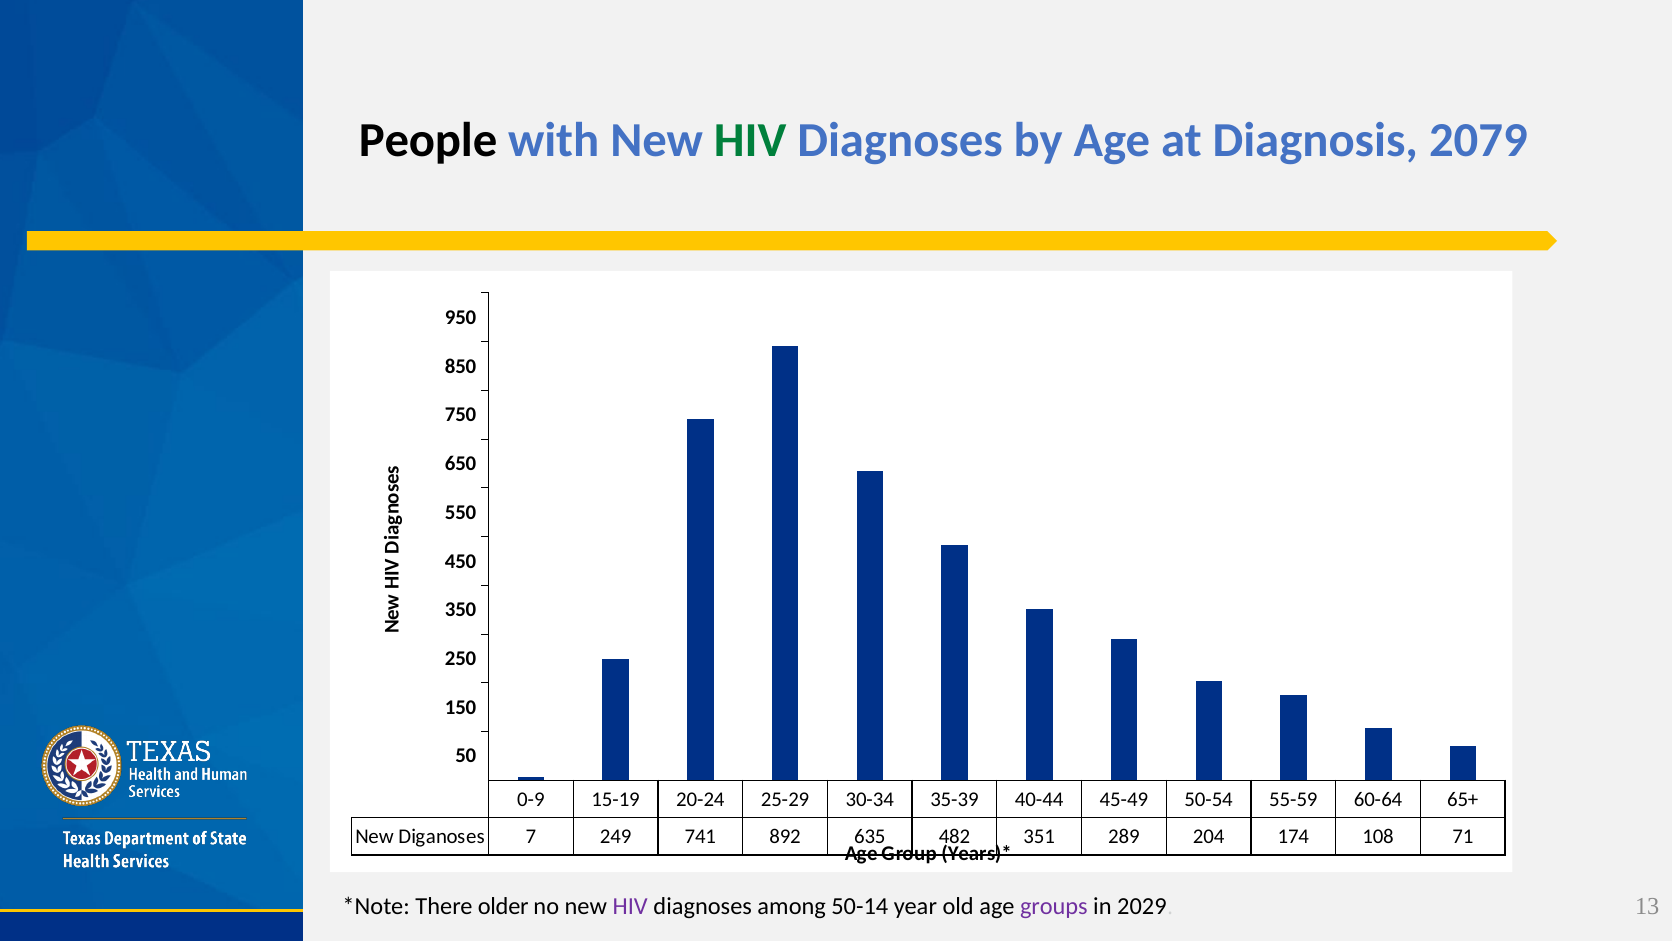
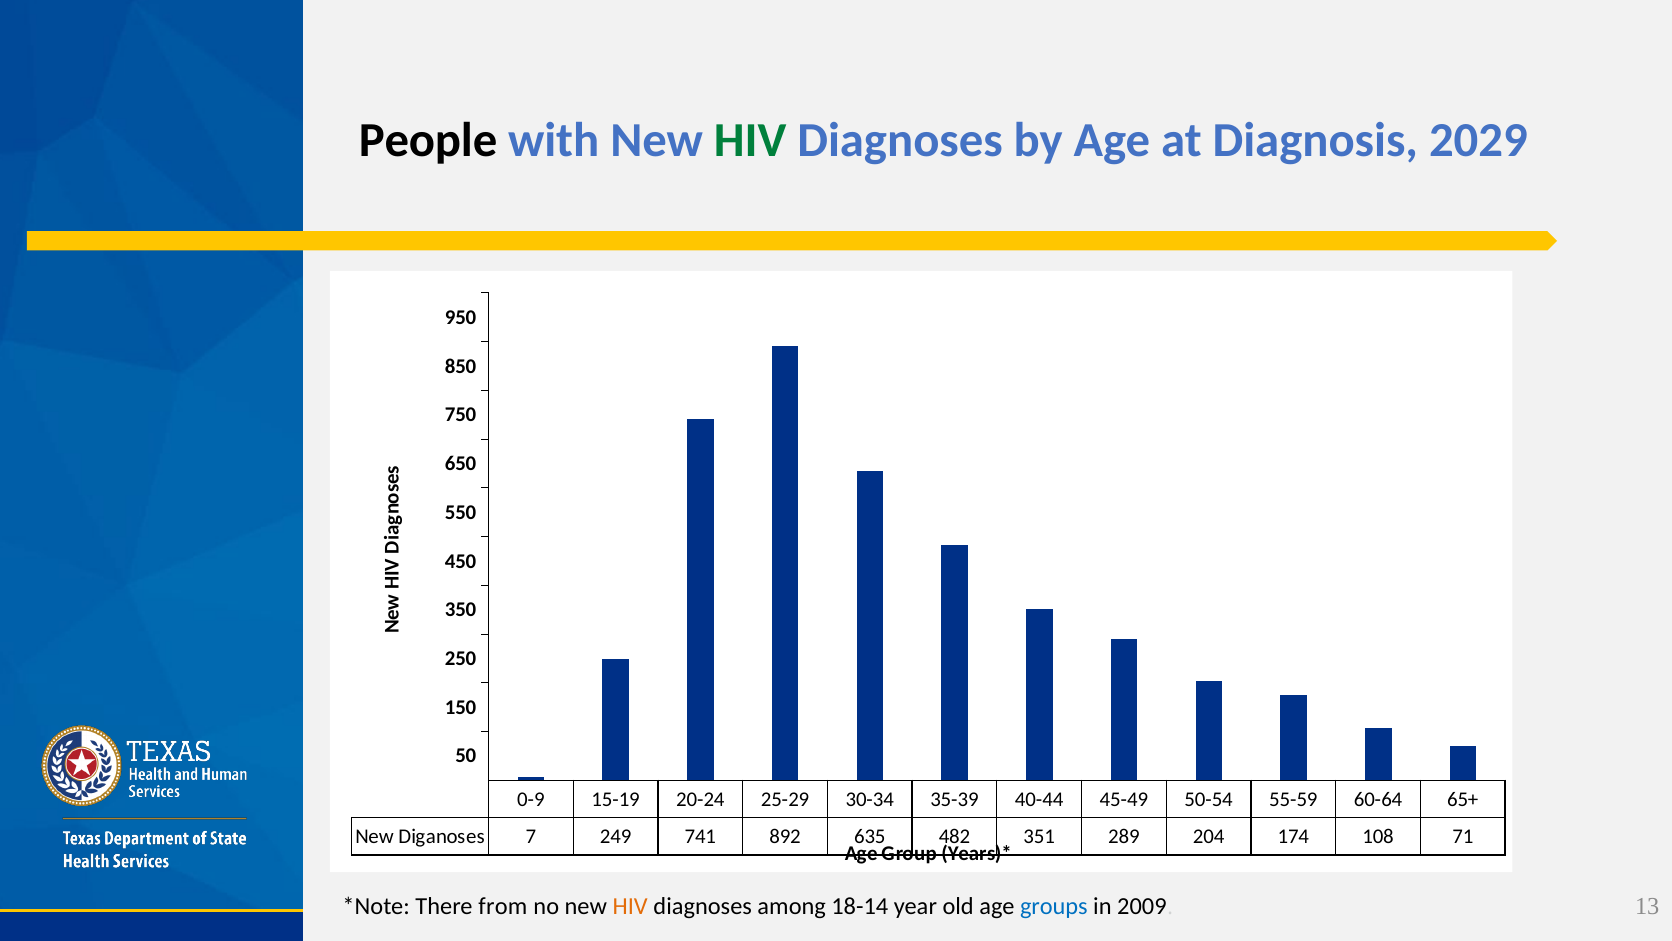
2079: 2079 -> 2029
older: older -> from
HIV at (630, 906) colour: purple -> orange
50-14: 50-14 -> 18-14
groups colour: purple -> blue
2029: 2029 -> 2009
